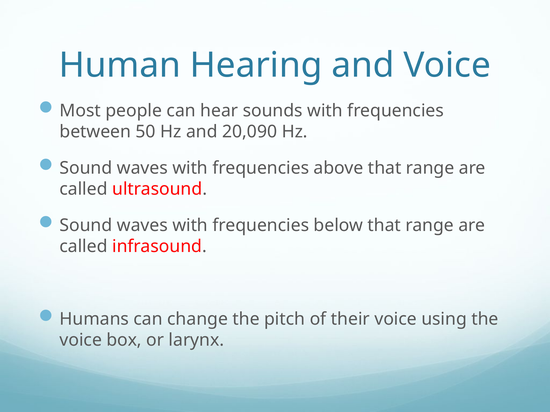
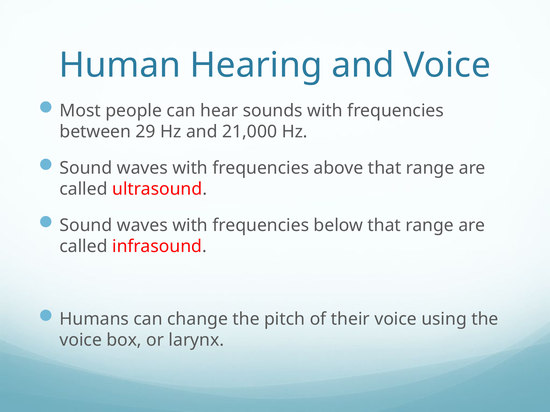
50: 50 -> 29
20,090: 20,090 -> 21,000
